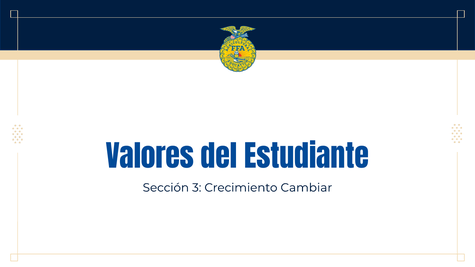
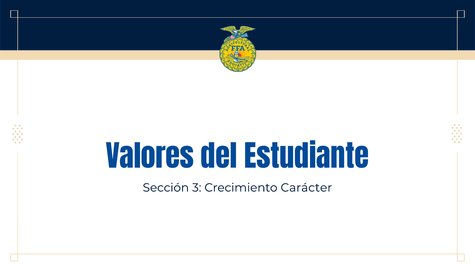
Cambiar: Cambiar -> Carácter
